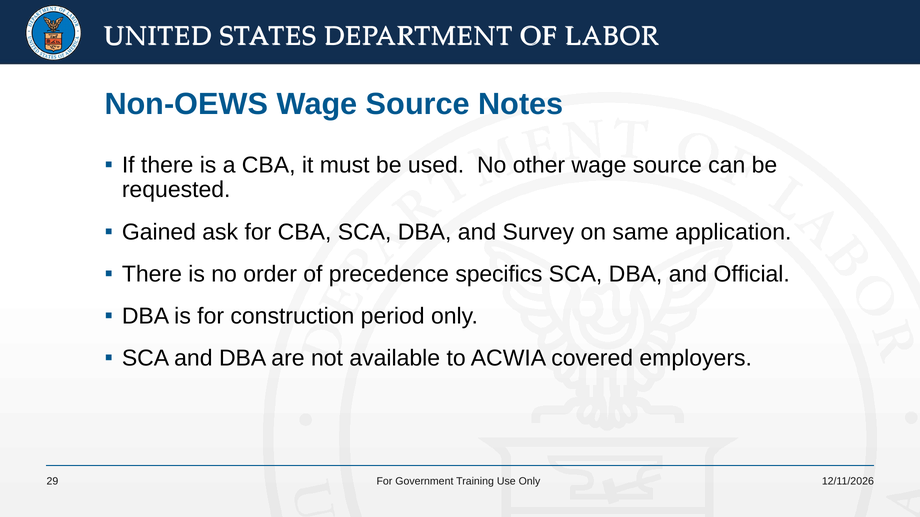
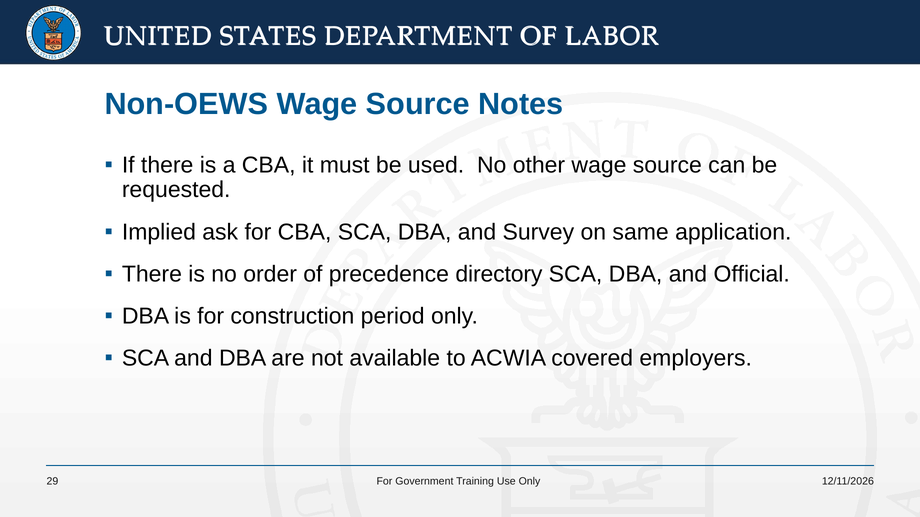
Gained: Gained -> Implied
specifics: specifics -> directory
